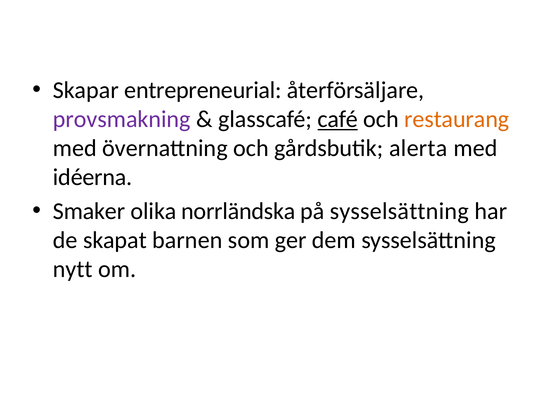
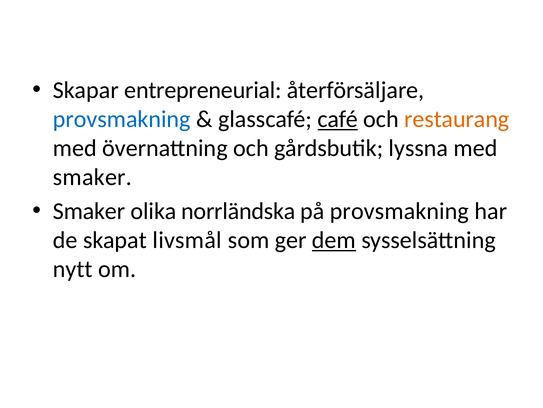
provsmakning at (122, 119) colour: purple -> blue
alerta: alerta -> lyssna
idéerna at (93, 177): idéerna -> smaker
på sysselsättning: sysselsättning -> provsmakning
barnen: barnen -> livsmål
dem underline: none -> present
